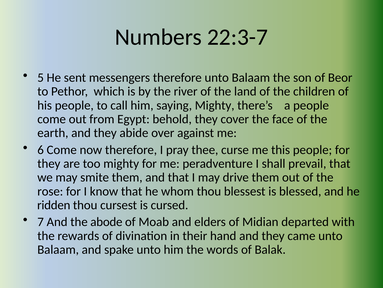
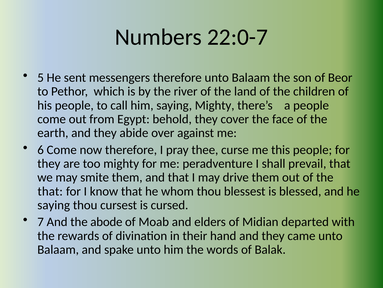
22:3-7: 22:3-7 -> 22:0-7
rose at (50, 191): rose -> that
ridden at (54, 205): ridden -> saying
